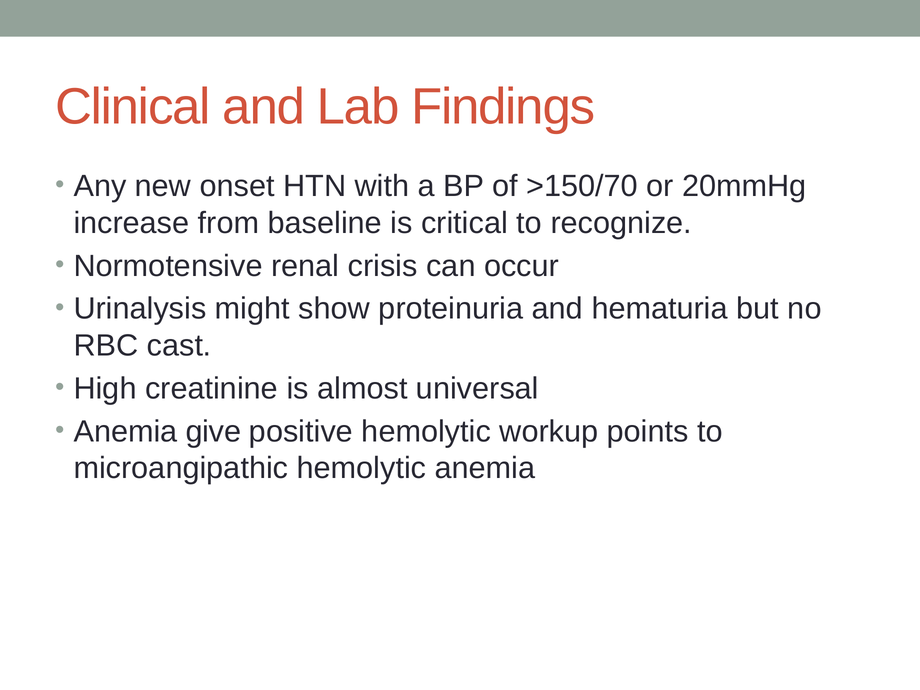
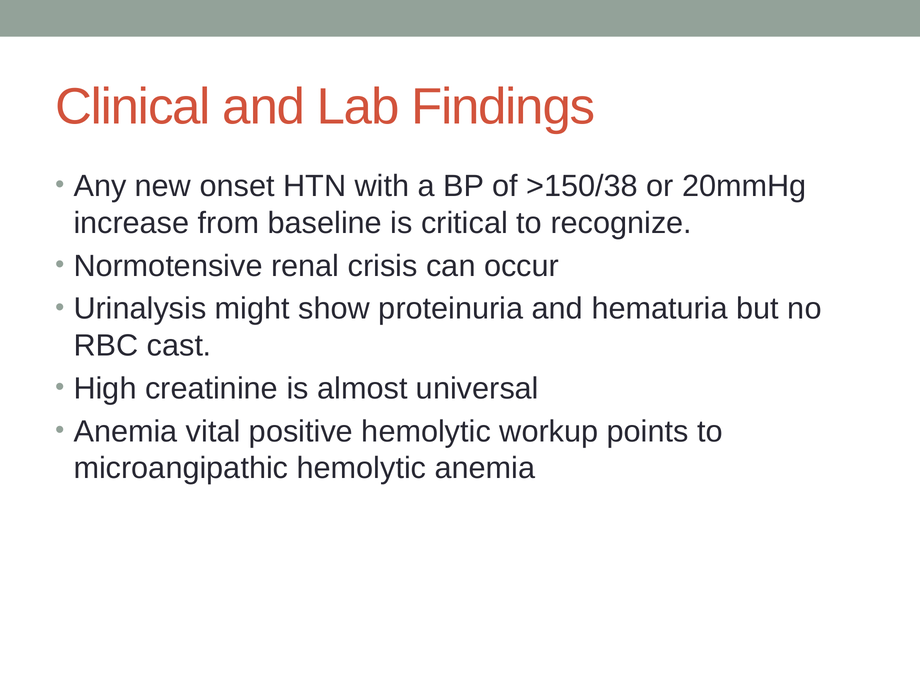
>150/70: >150/70 -> >150/38
give: give -> vital
